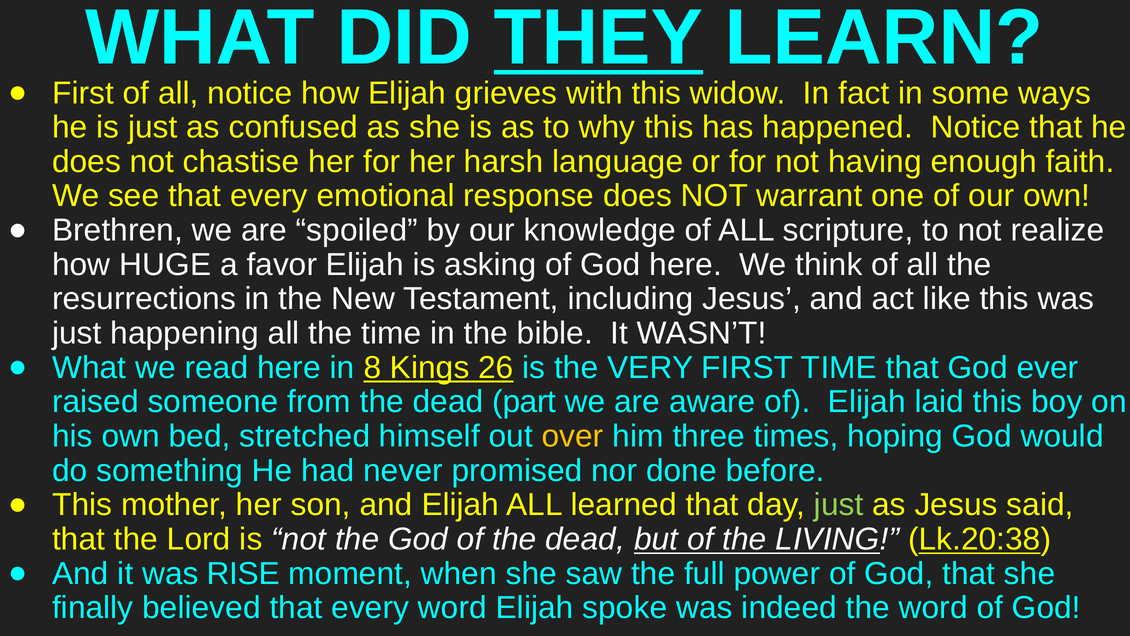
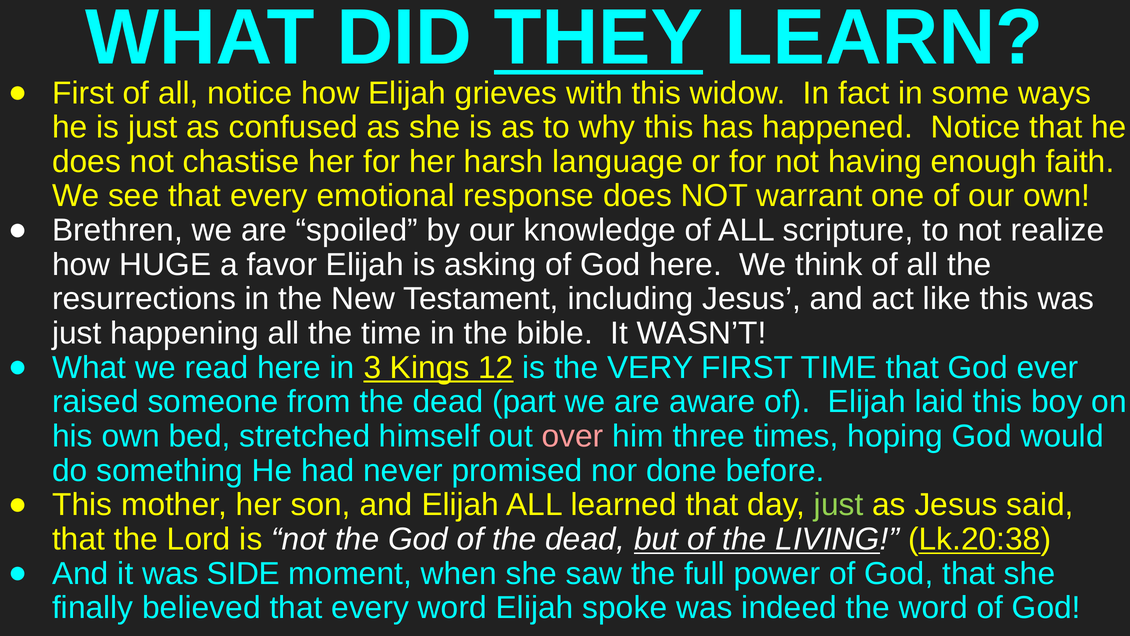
8: 8 -> 3
26: 26 -> 12
over colour: yellow -> pink
RISE: RISE -> SIDE
